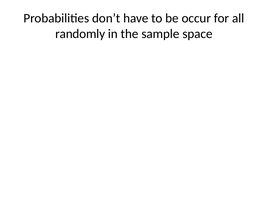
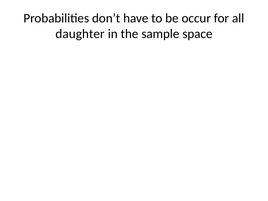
randomly: randomly -> daughter
